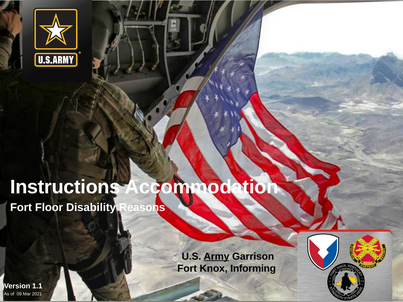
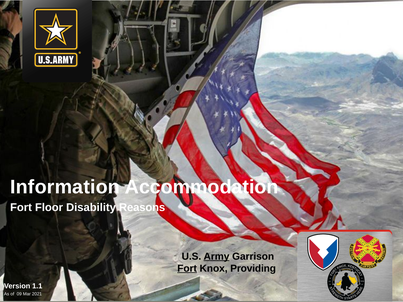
Instructions: Instructions -> Information
Fort at (187, 269) underline: none -> present
Informing: Informing -> Providing
